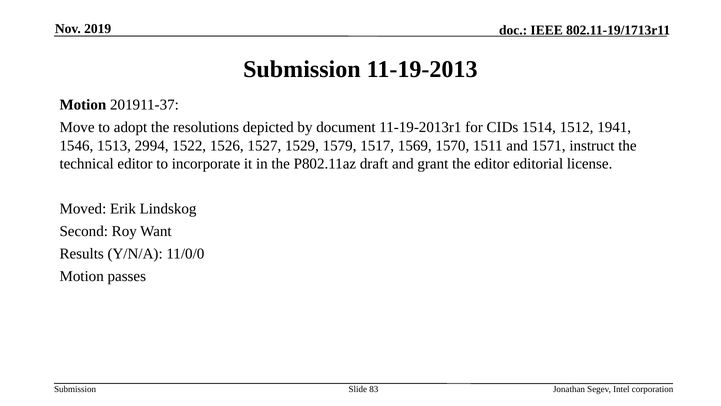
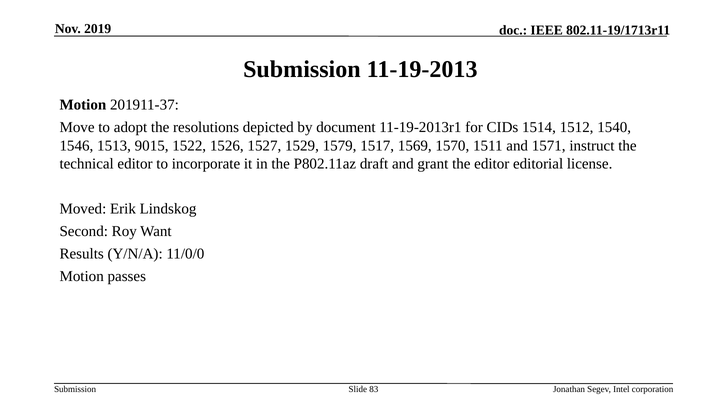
1941: 1941 -> 1540
2994: 2994 -> 9015
